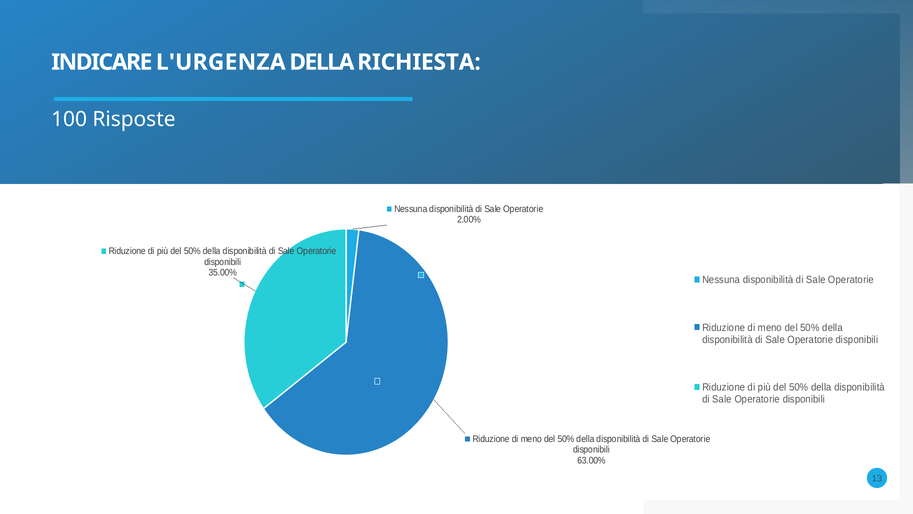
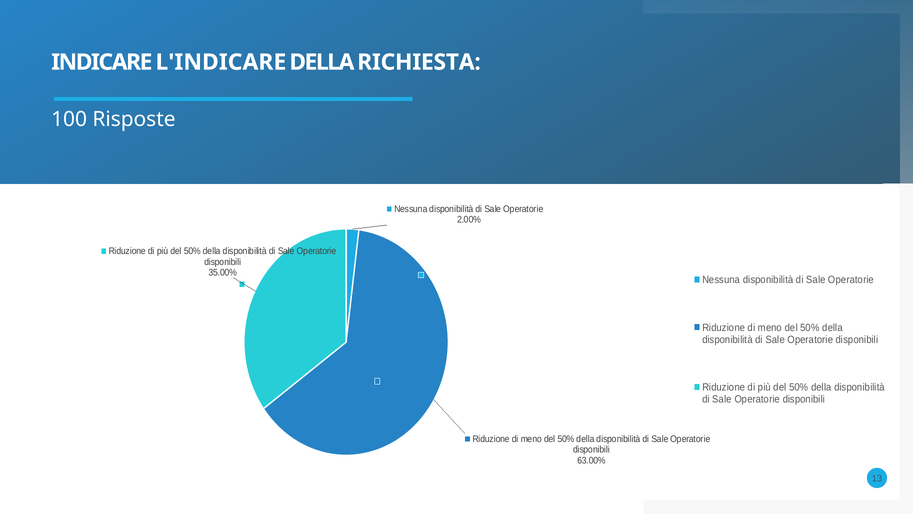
L'URGENZA: L'URGENZA -> L'INDICARE
